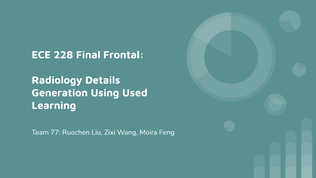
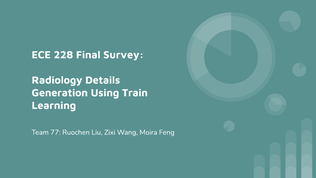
Frontal: Frontal -> Survey
Used: Used -> Train
